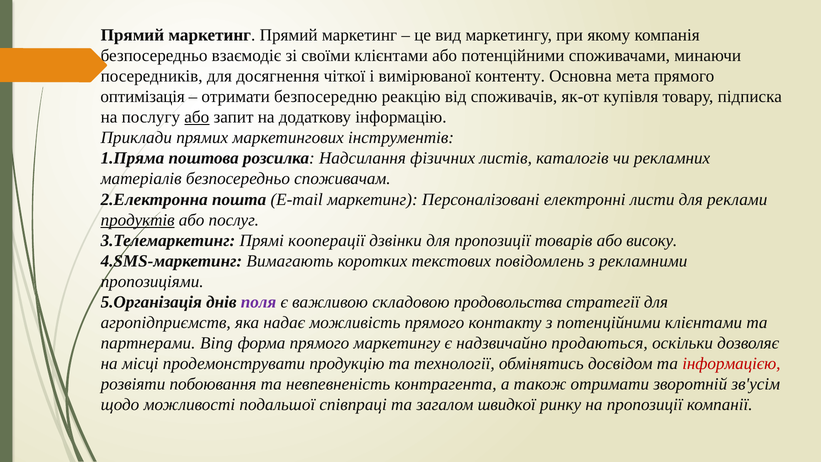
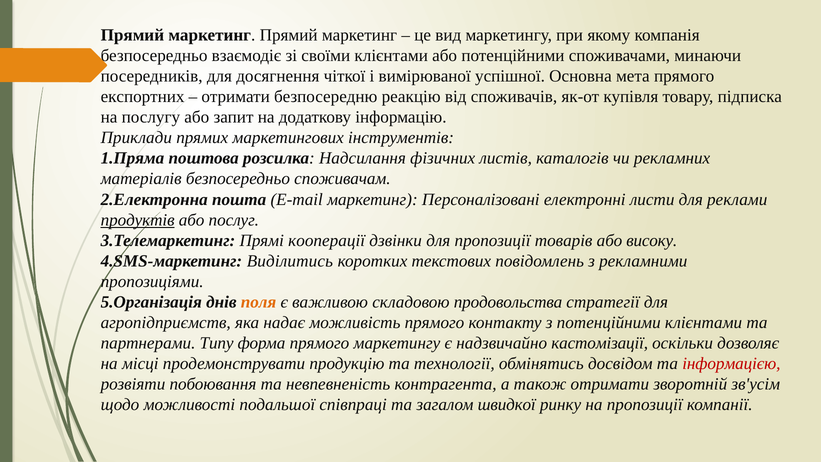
контенту: контенту -> успішної
оптимізація: оптимізація -> експортних
або at (197, 117) underline: present -> none
Вимагають: Вимагають -> Виділитись
поля colour: purple -> orange
Bing: Bing -> Типу
продаються: продаються -> кастомізації
